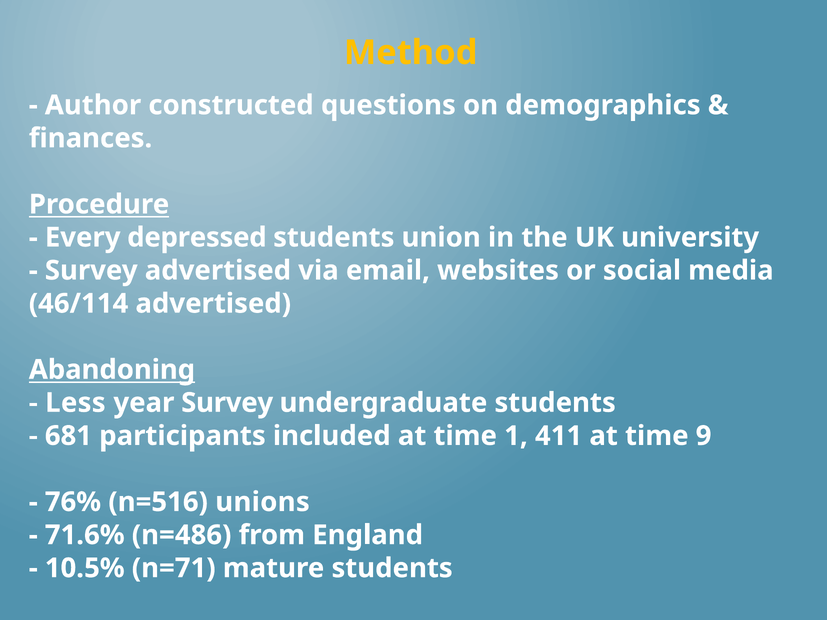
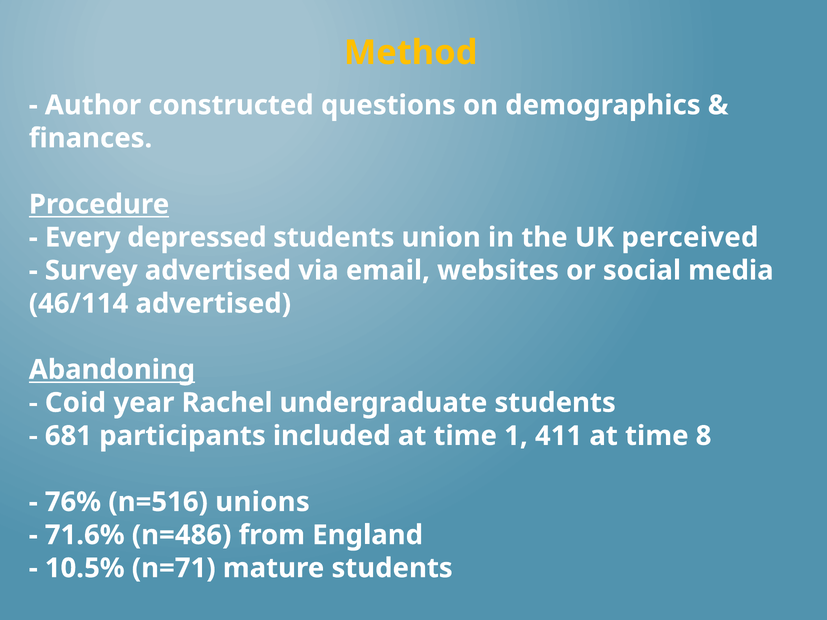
university: university -> perceived
Less: Less -> Coid
year Survey: Survey -> Rachel
9: 9 -> 8
